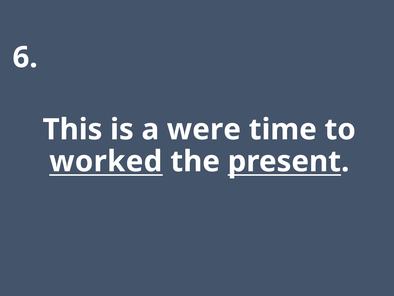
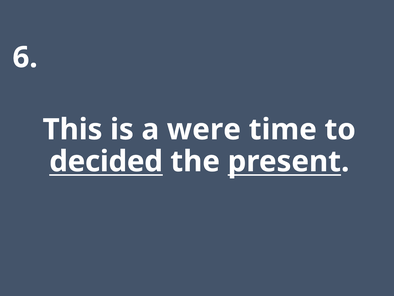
worked: worked -> decided
